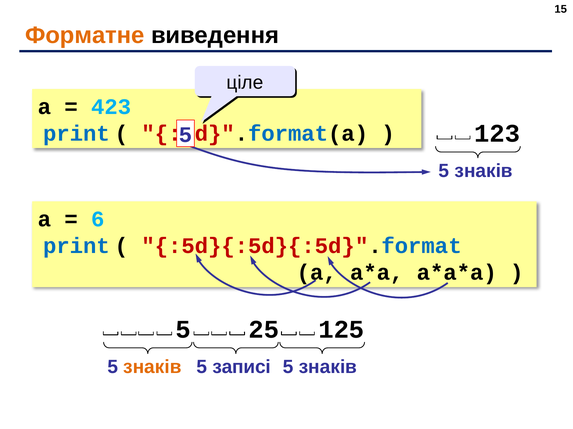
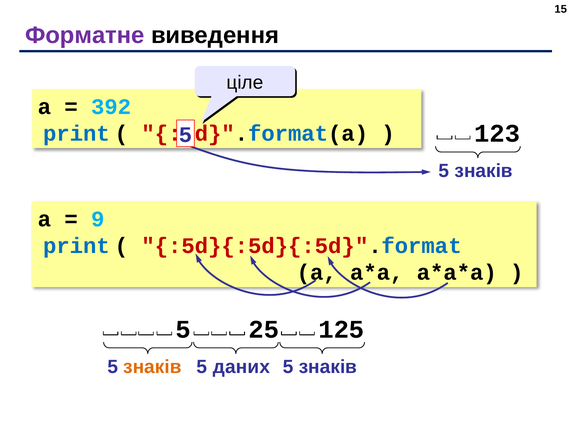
Форматне colour: orange -> purple
423: 423 -> 392
6: 6 -> 9
записі: записі -> даних
